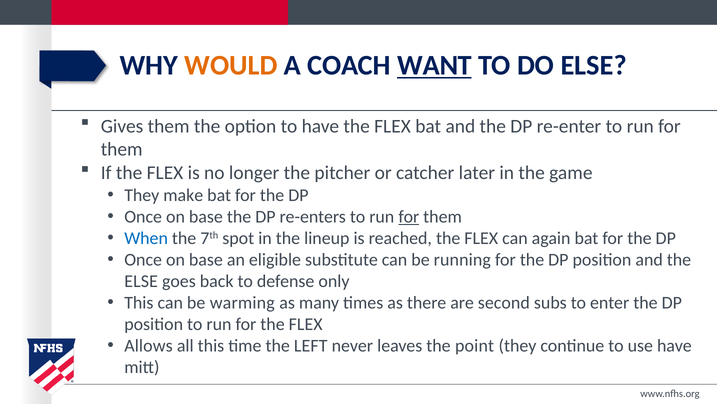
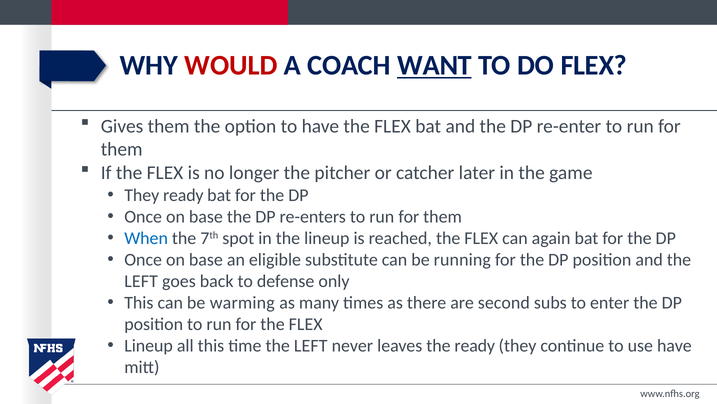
WOULD colour: orange -> red
DO ELSE: ELSE -> FLEX
They make: make -> ready
for at (409, 216) underline: present -> none
ELSE at (141, 281): ELSE -> LEFT
Allows at (148, 345): Allows -> Lineup
the point: point -> ready
